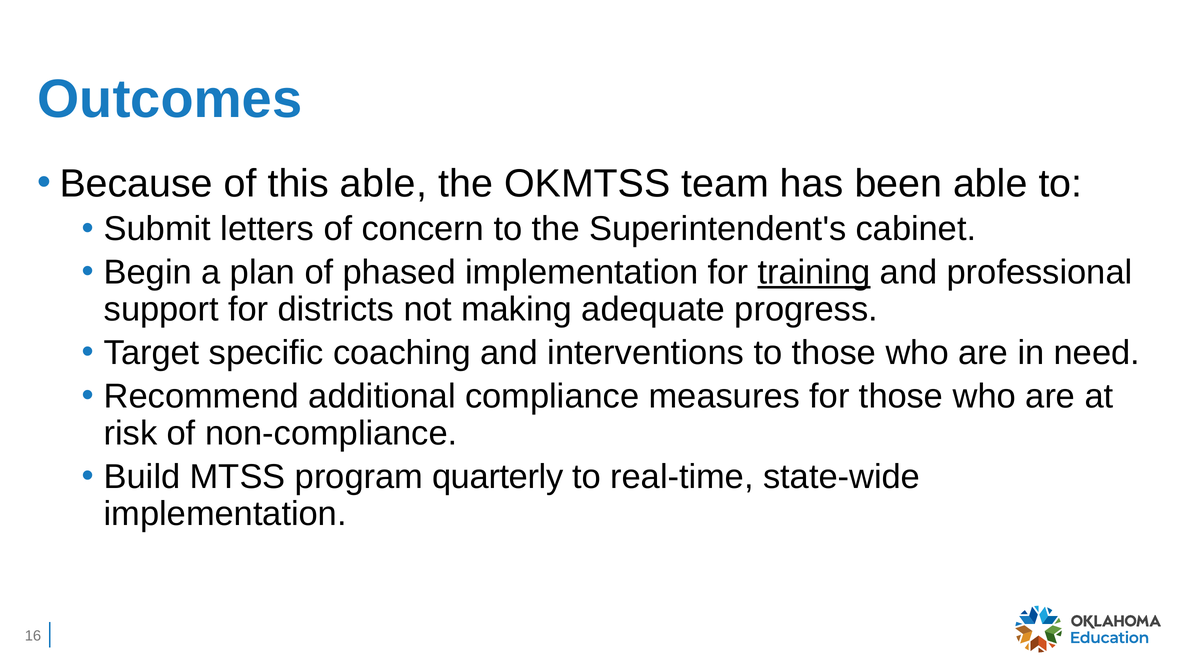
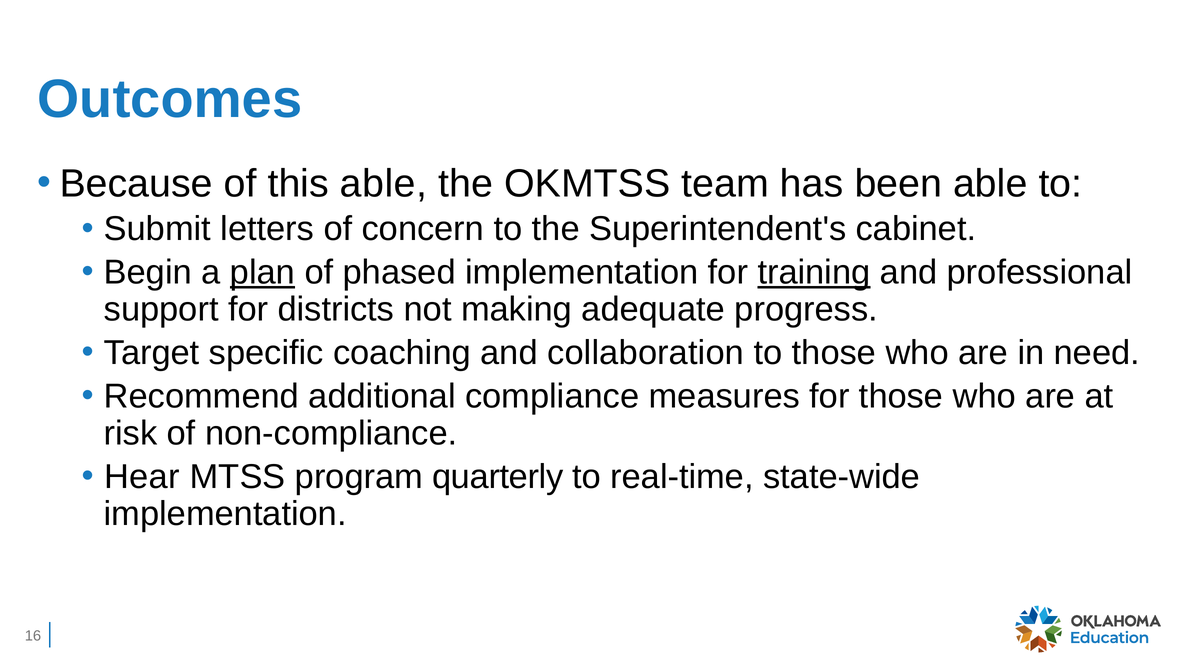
plan underline: none -> present
interventions: interventions -> collaboration
Build: Build -> Hear
